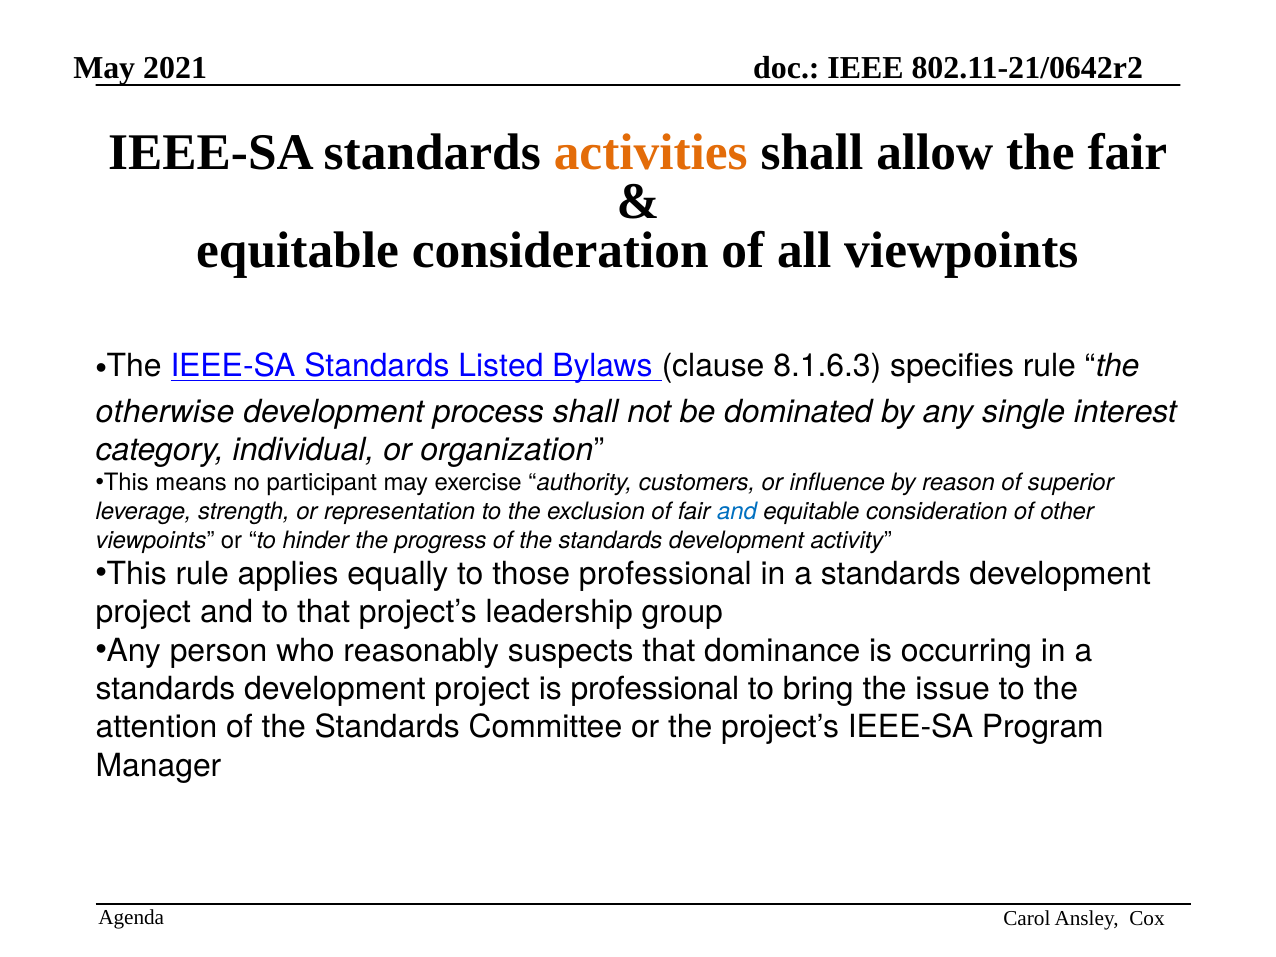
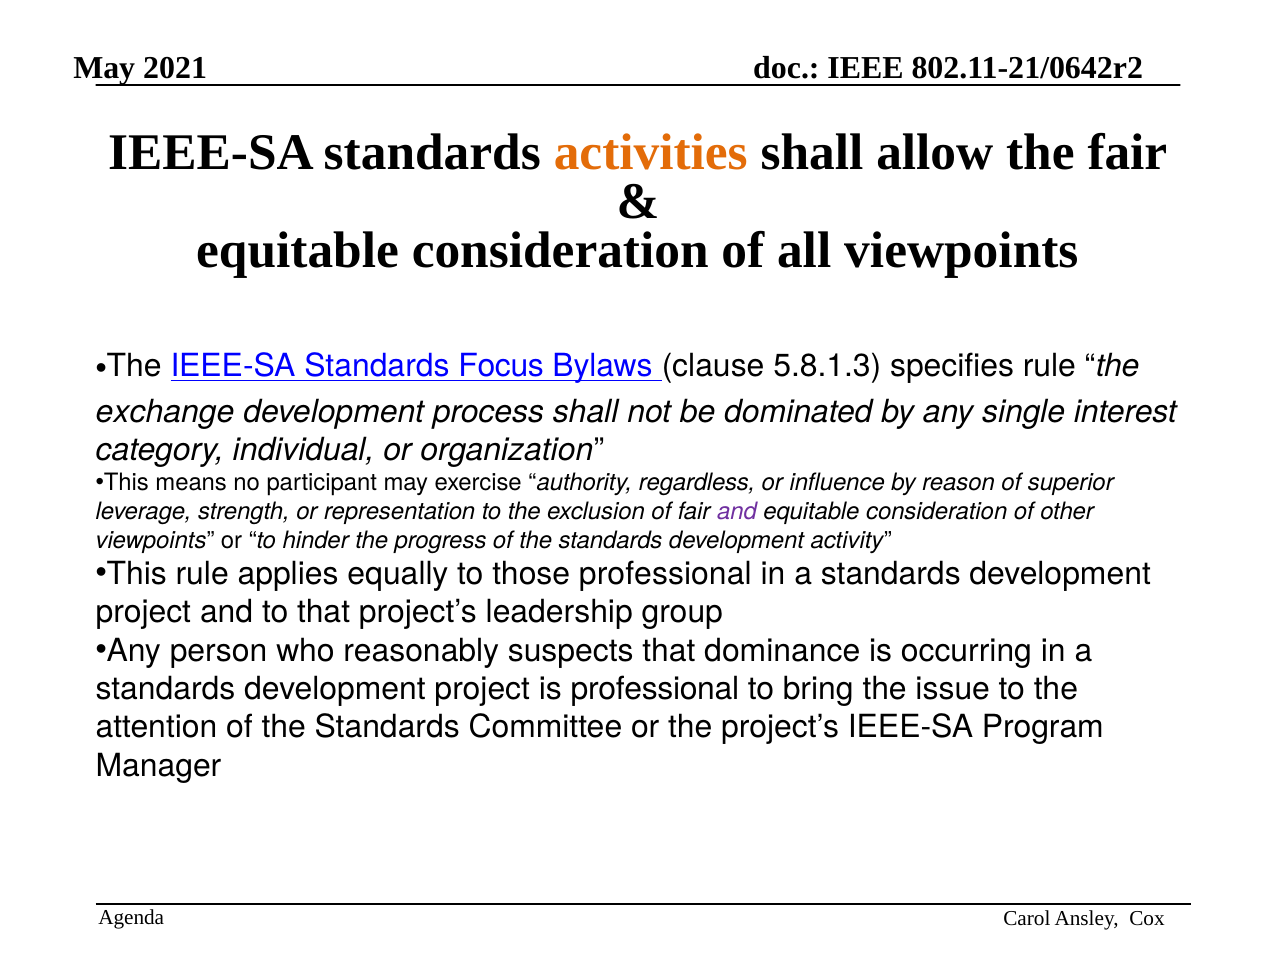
Listed: Listed -> Focus
8.1.6.3: 8.1.6.3 -> 5.8.1.3
otherwise: otherwise -> exchange
customers: customers -> regardless
and at (737, 511) colour: blue -> purple
